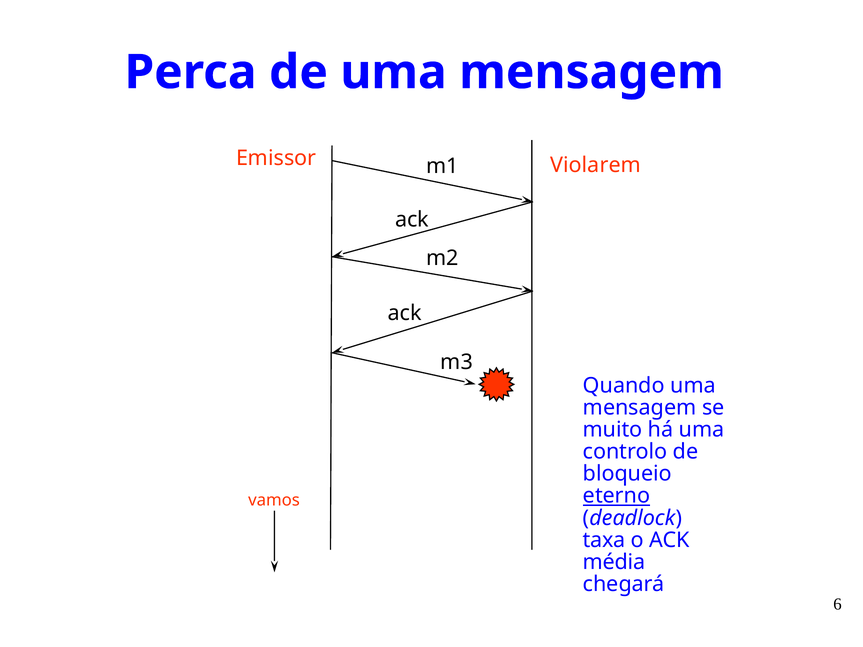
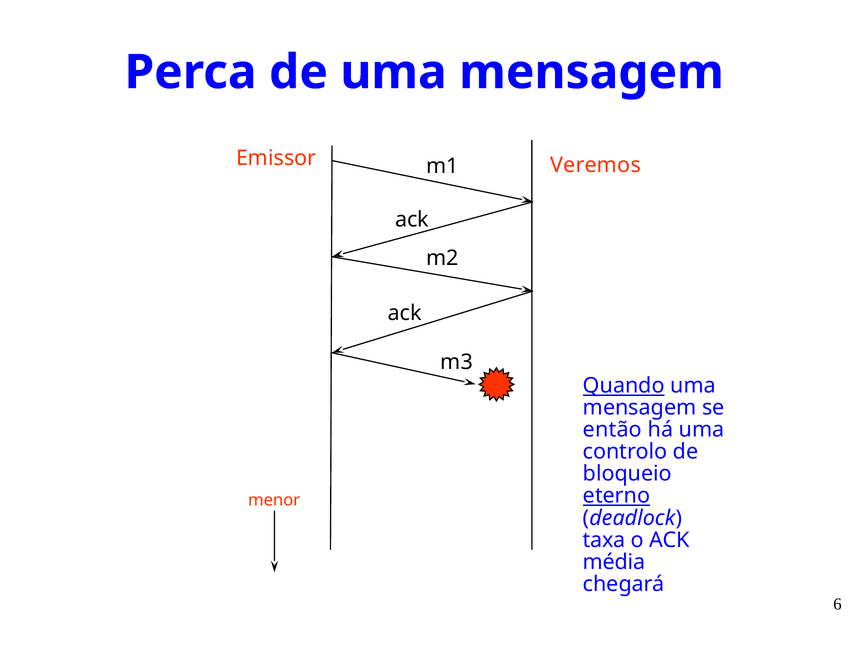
Violarem: Violarem -> Veremos
Quando underline: none -> present
muito: muito -> então
vamos: vamos -> menor
